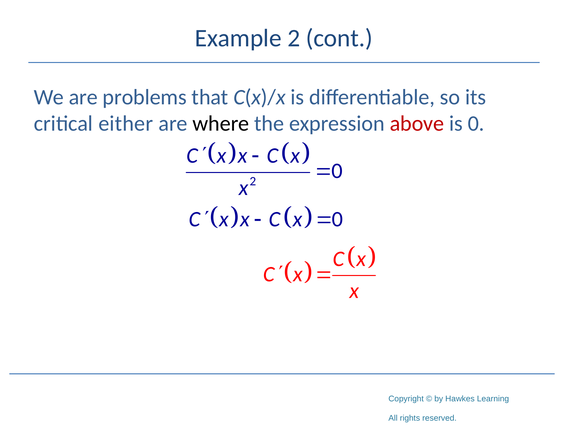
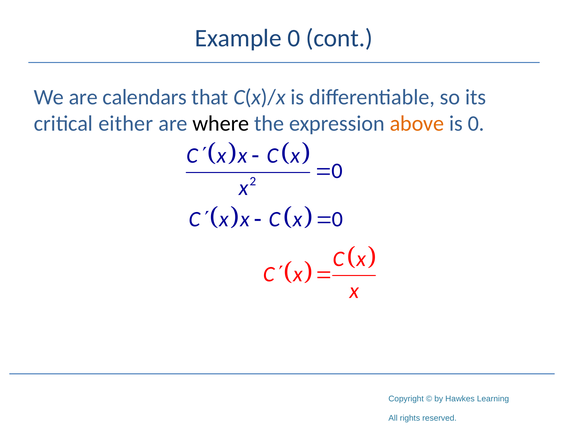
Example 2: 2 -> 0
problems: problems -> calendars
above colour: red -> orange
